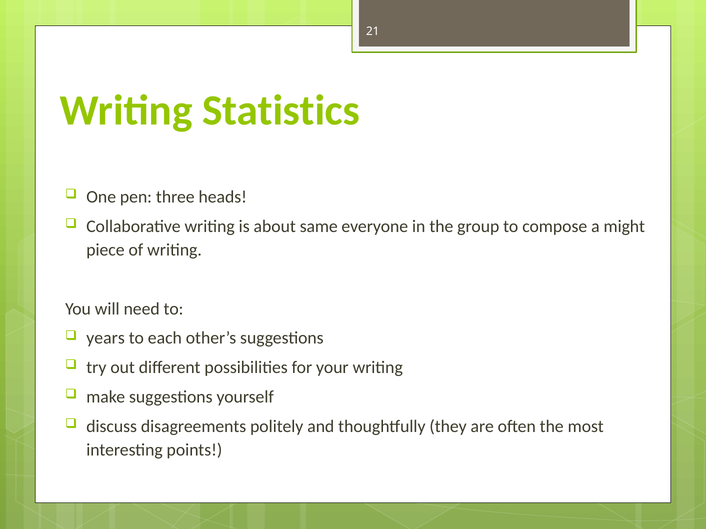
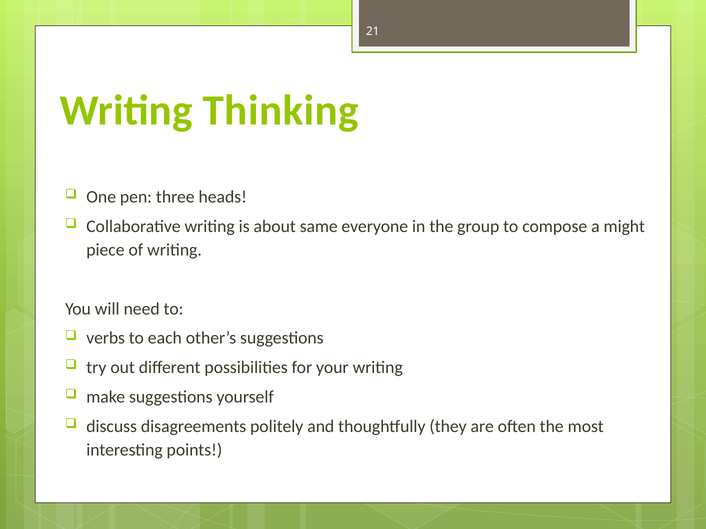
Statistics: Statistics -> Thinking
years: years -> verbs
